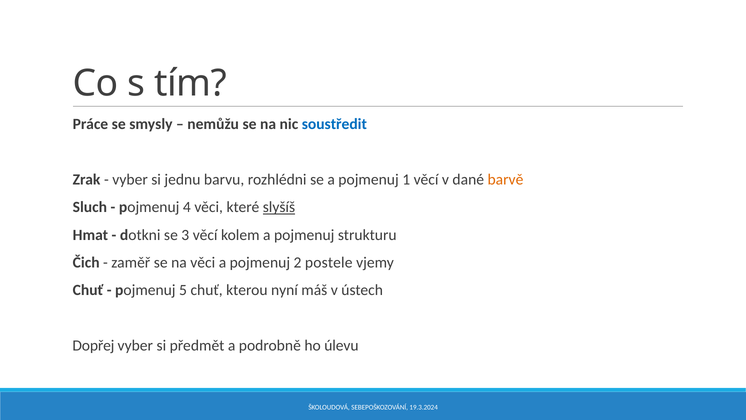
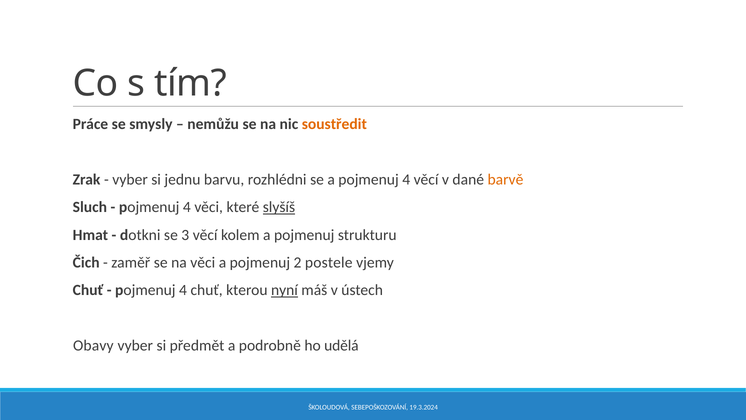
soustředit colour: blue -> orange
a pojmenuj 1: 1 -> 4
5 at (183, 290): 5 -> 4
nyní underline: none -> present
Dopřej: Dopřej -> Obavy
úlevu: úlevu -> udělá
